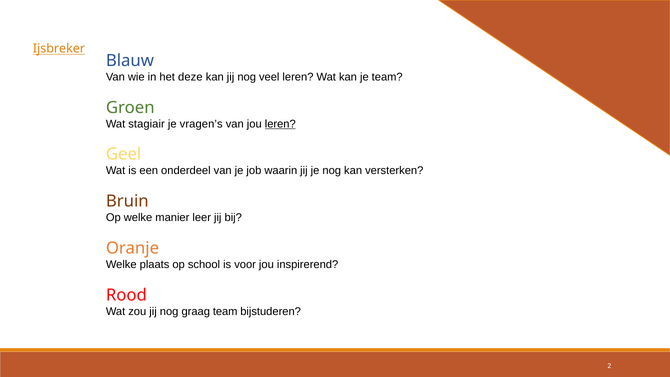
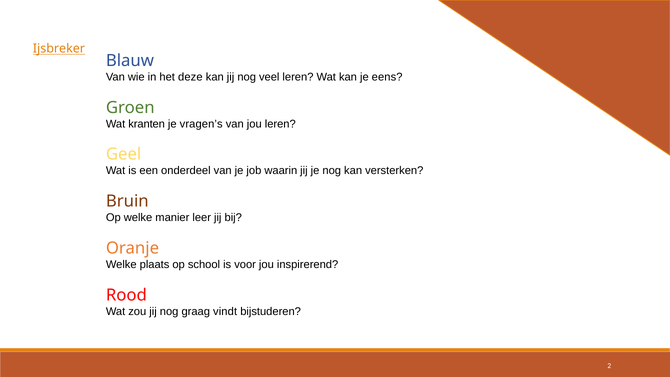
je team: team -> eens
stagiair: stagiair -> kranten
leren at (280, 124) underline: present -> none
graag team: team -> vindt
